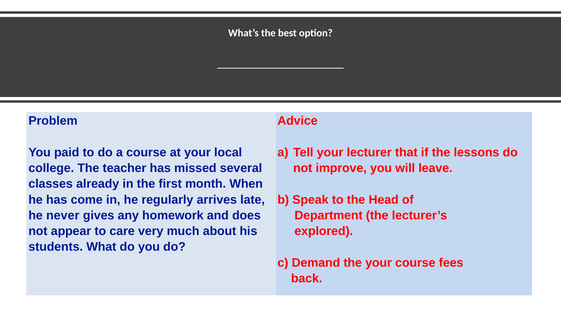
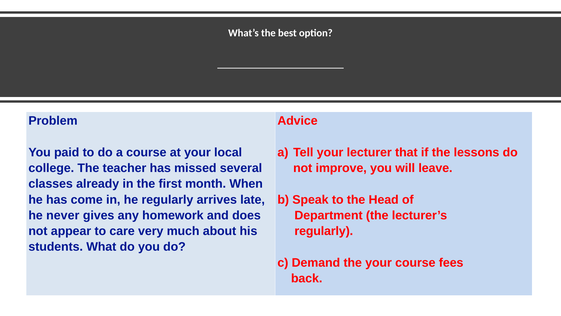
explored at (324, 231): explored -> regularly
